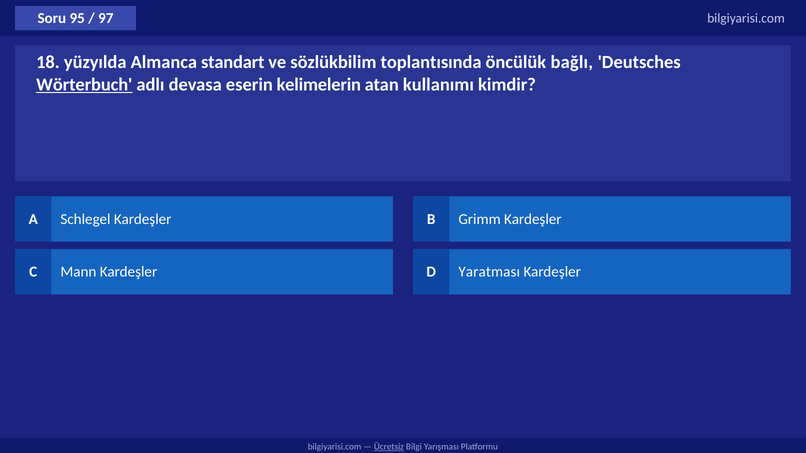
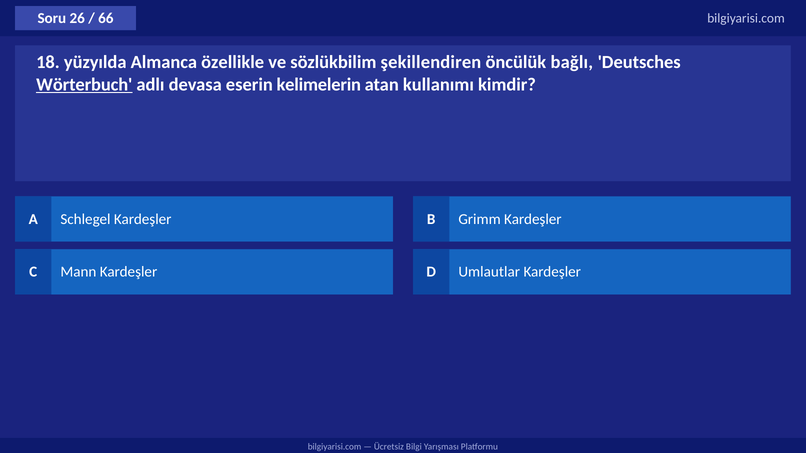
95: 95 -> 26
97: 97 -> 66
standart: standart -> özellikle
toplantısında: toplantısında -> şekillendiren
Yaratması: Yaratması -> Umlautlar
Ücretsiz underline: present -> none
